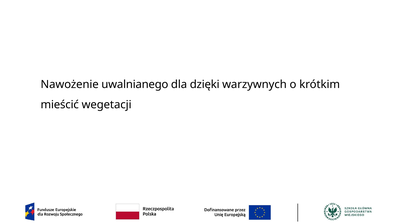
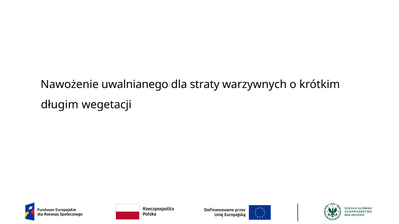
dzięki: dzięki -> straty
mieścić: mieścić -> długim
